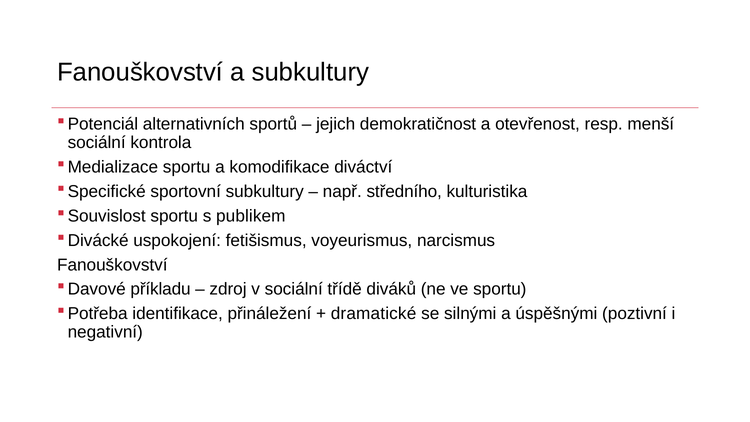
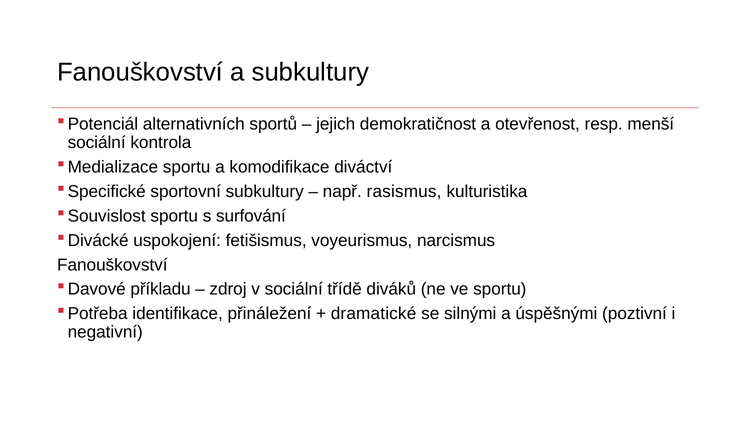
středního: středního -> rasismus
publikem: publikem -> surfování
